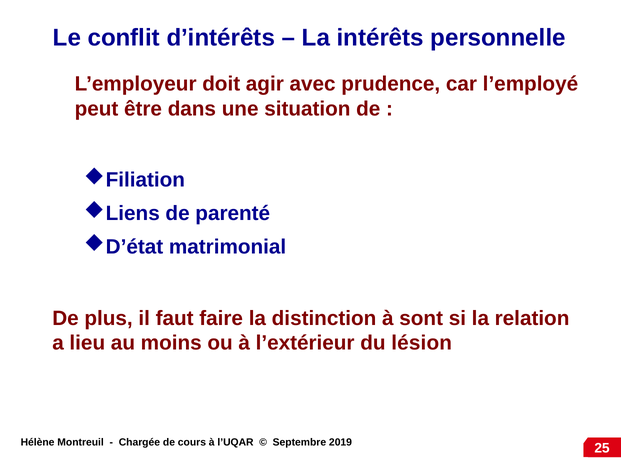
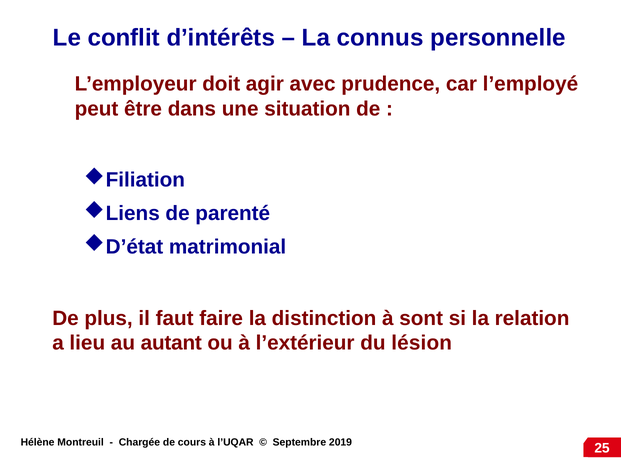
intérêts: intérêts -> connus
moins: moins -> autant
